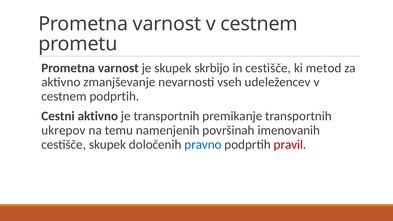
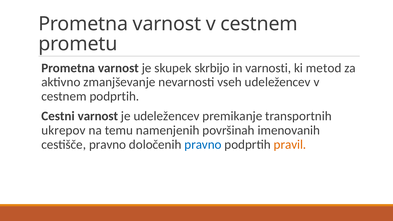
in cestišče: cestišče -> varnosti
Cestni aktivno: aktivno -> varnost
je transportnih: transportnih -> udeležencev
cestišče skupek: skupek -> pravno
pravil colour: red -> orange
